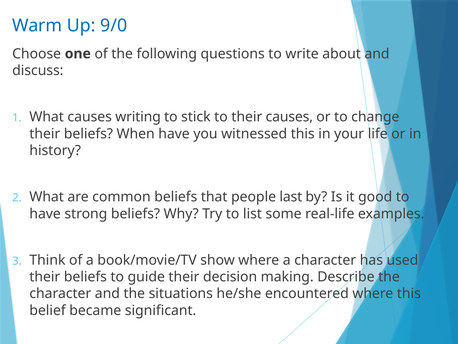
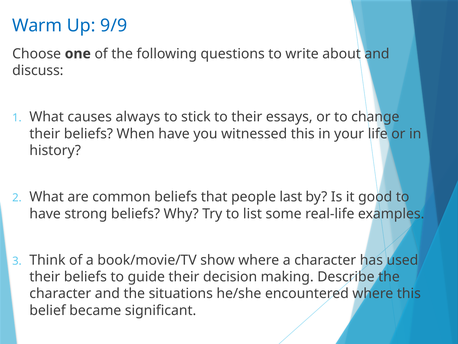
9/0: 9/0 -> 9/9
writing: writing -> always
their causes: causes -> essays
